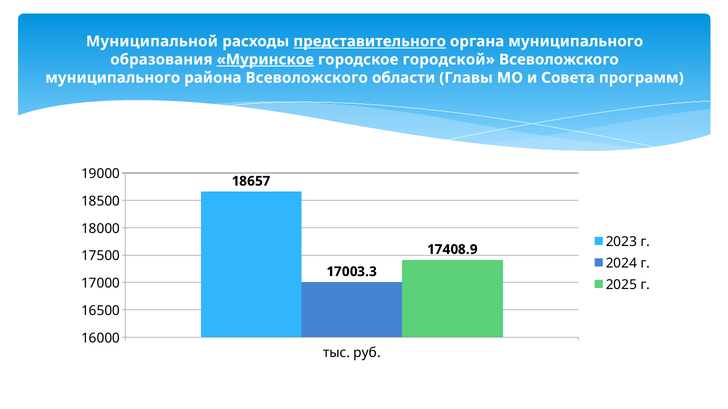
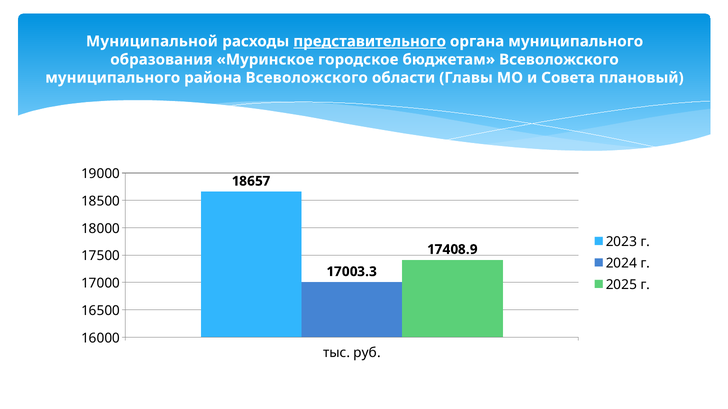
Муринское underline: present -> none
городской: городской -> бюджетам
программ: программ -> плановый
